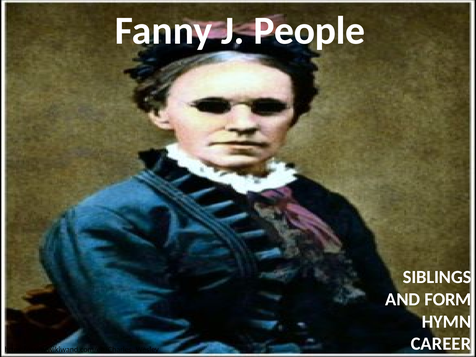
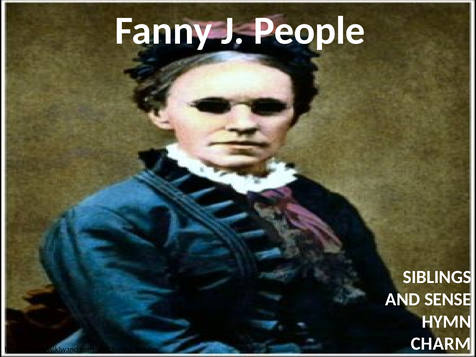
FORM: FORM -> SENSE
CAREER: CAREER -> CHARM
